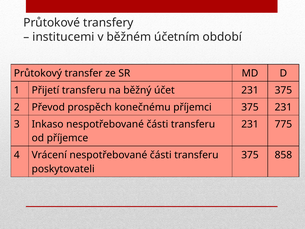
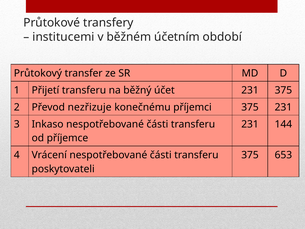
prospěch: prospěch -> nezřizuje
775: 775 -> 144
858: 858 -> 653
